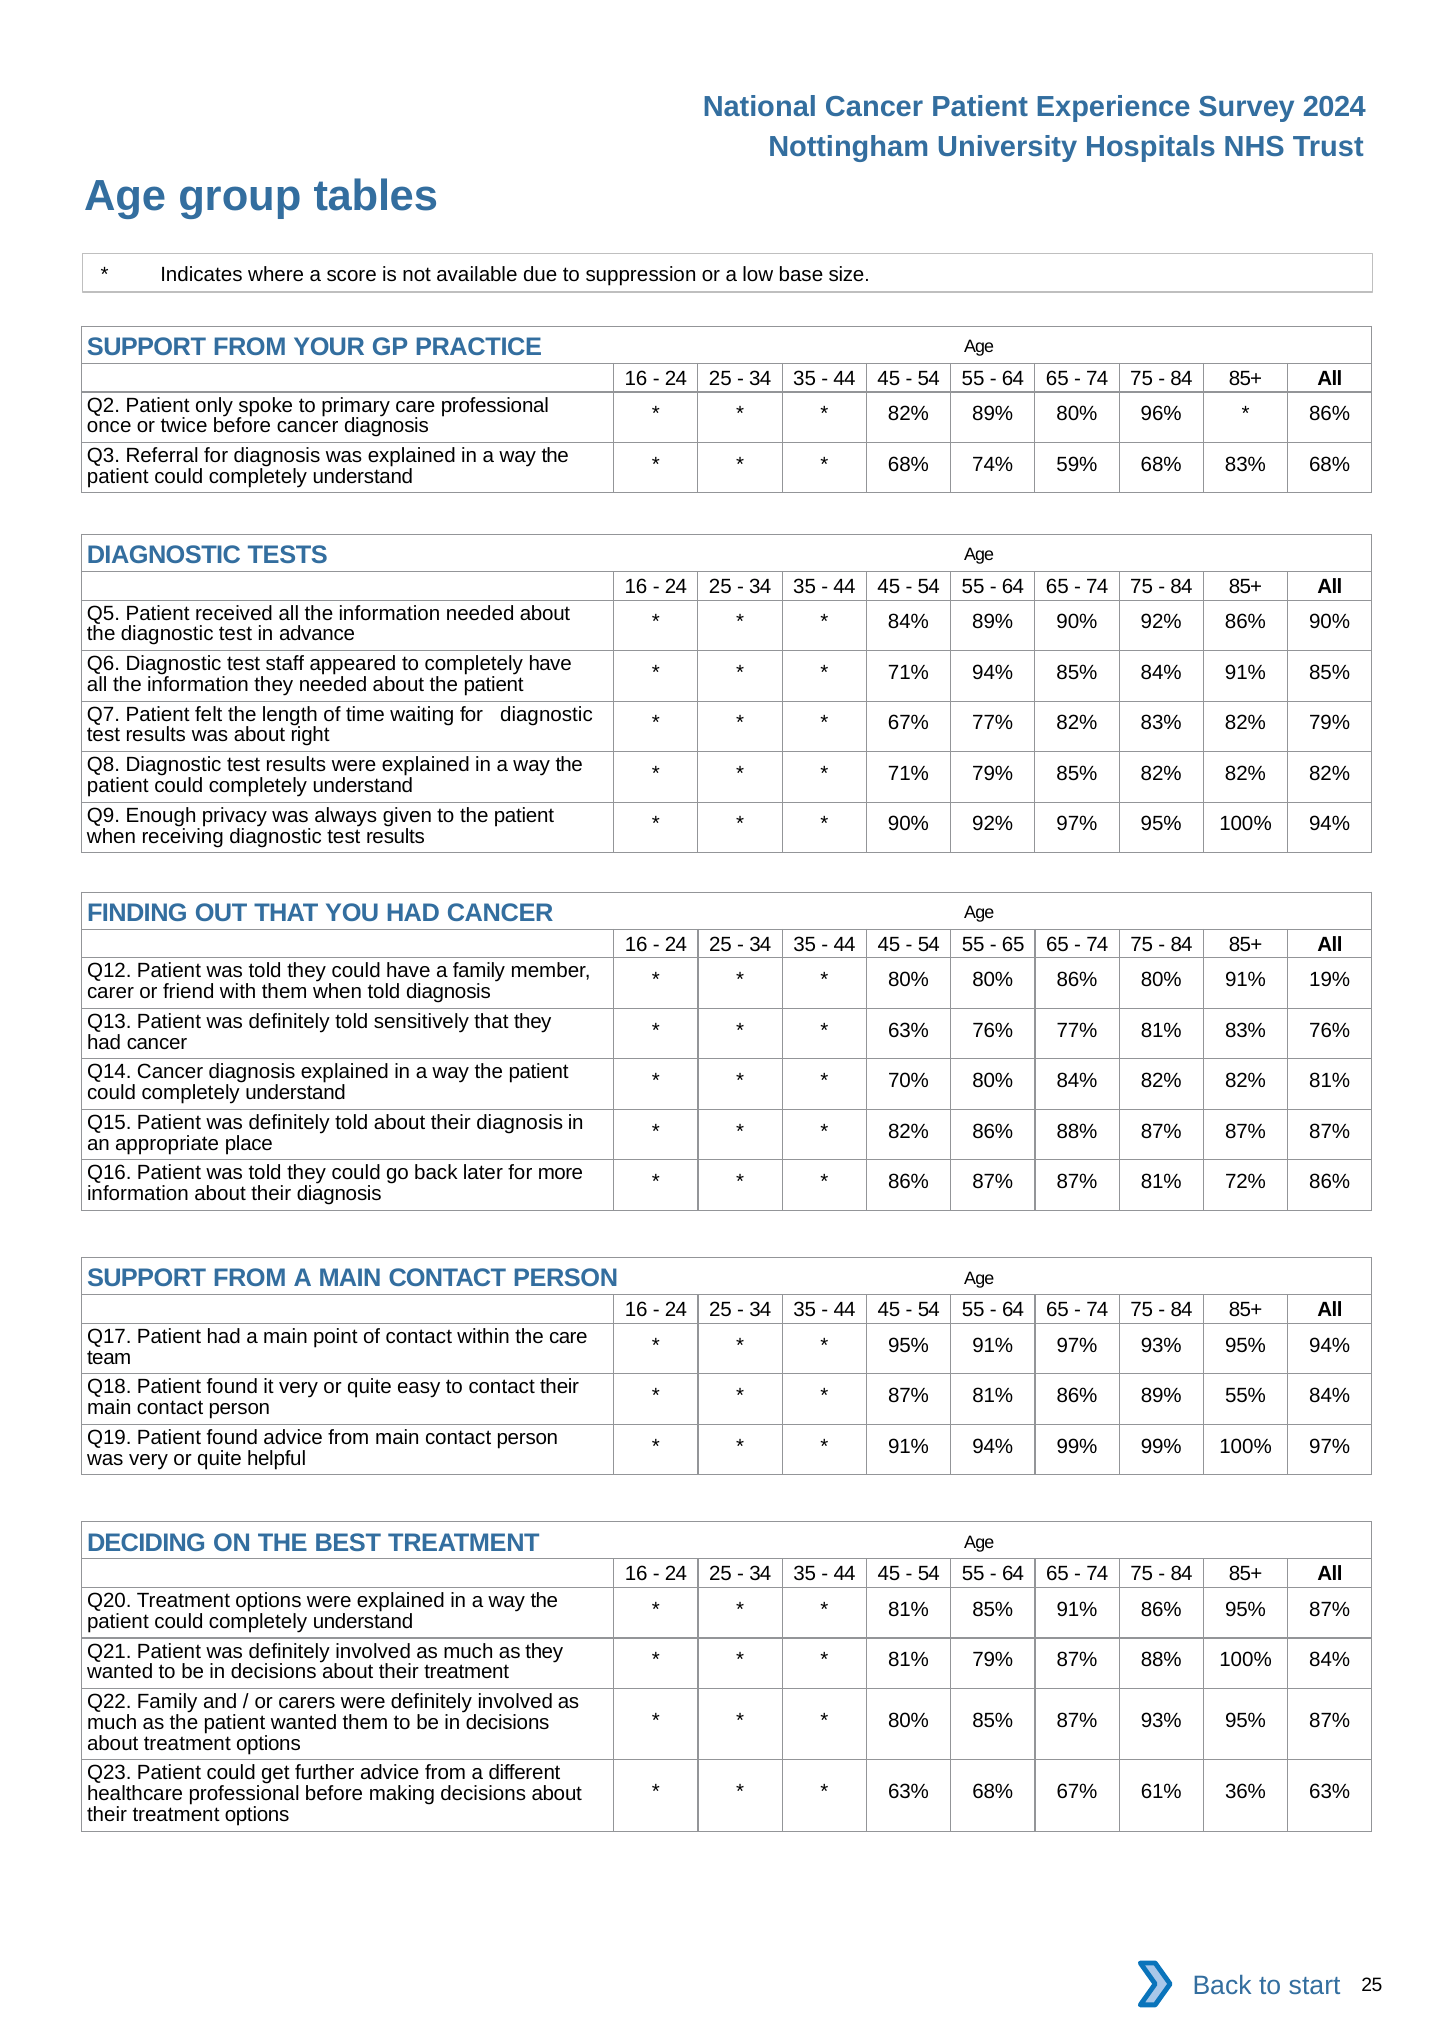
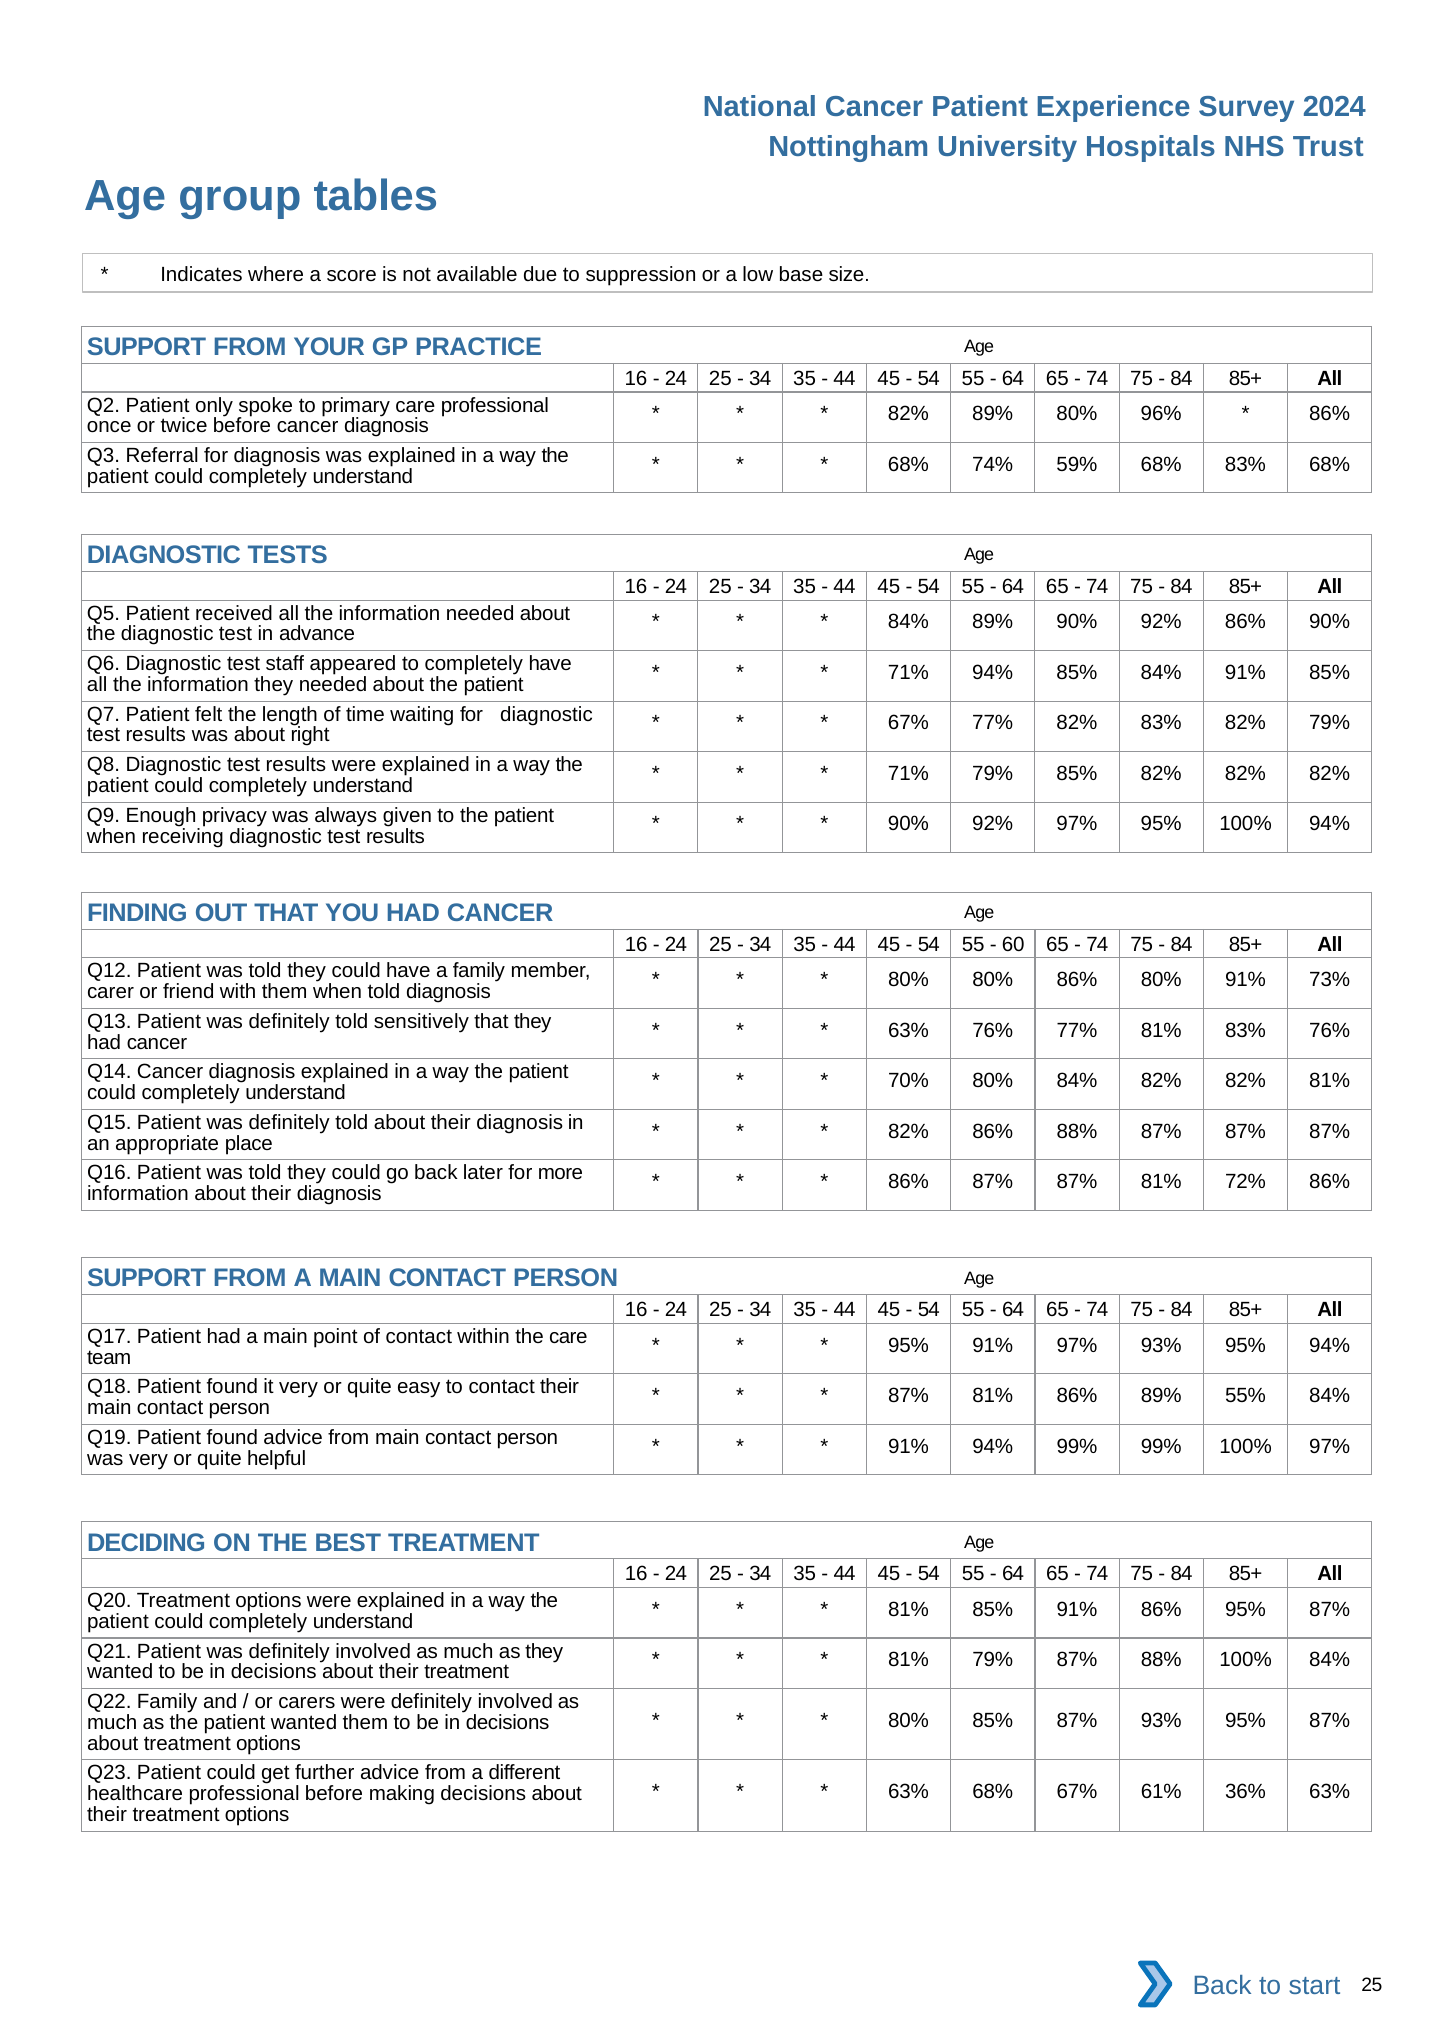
65 at (1013, 945): 65 -> 60
19%: 19% -> 73%
